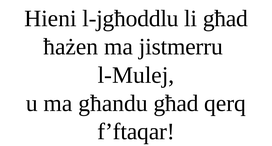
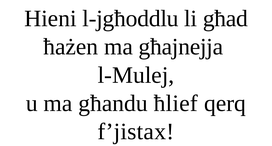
jistmerru: jistmerru -> għajnejja
għandu għad: għad -> ħlief
f’ftaqar: f’ftaqar -> f’jistax
